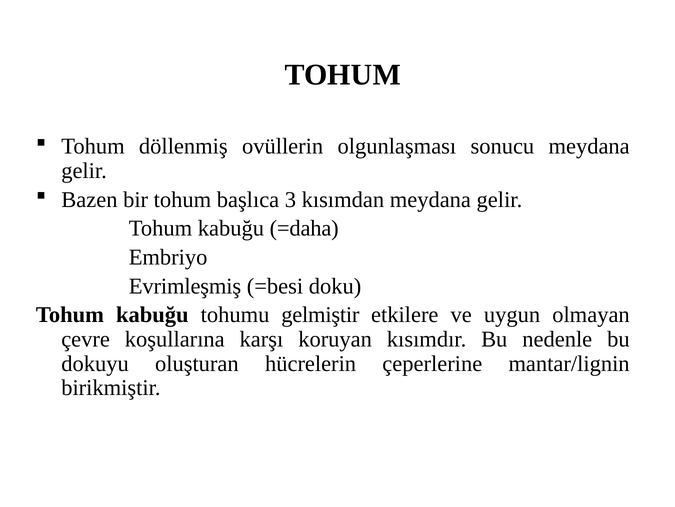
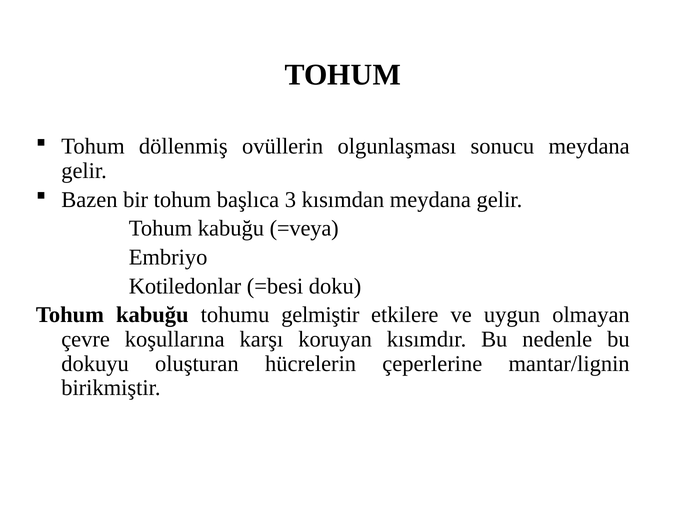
=daha: =daha -> =veya
Evrimleşmiş: Evrimleşmiş -> Kotiledonlar
